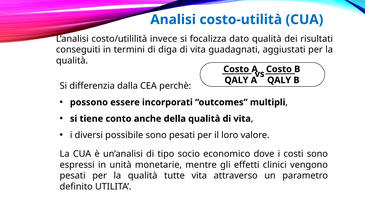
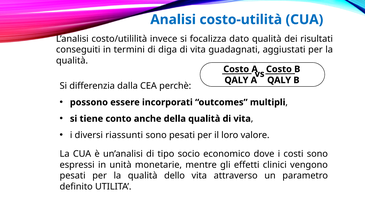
possibile: possibile -> riassunti
tutte: tutte -> dello
